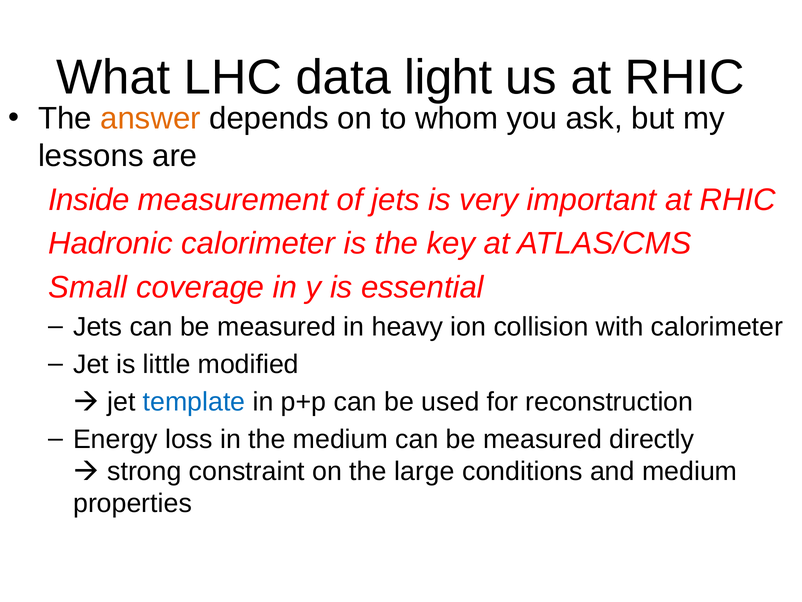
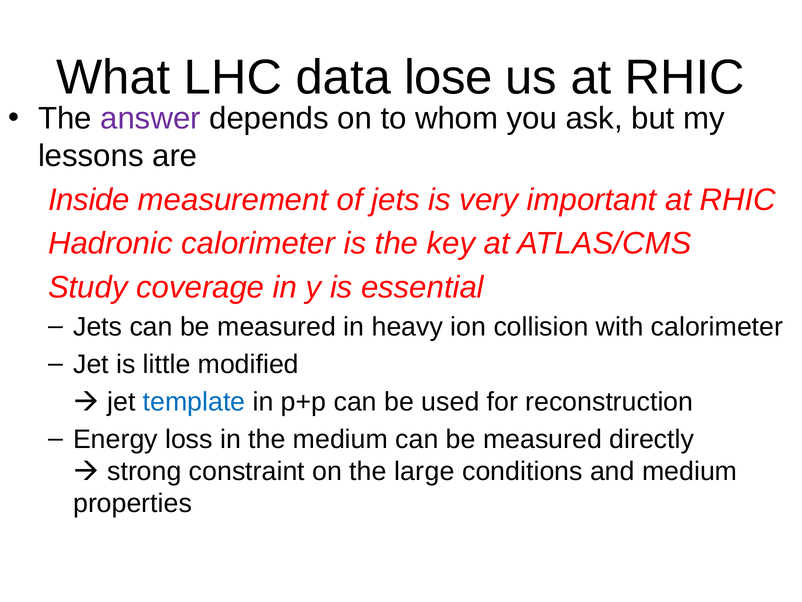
light: light -> lose
answer colour: orange -> purple
Small: Small -> Study
